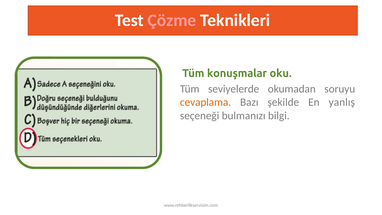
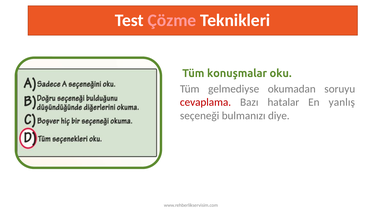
seviyelerde: seviyelerde -> gelmediyse
cevaplama colour: orange -> red
şekilde: şekilde -> hatalar
bilgi: bilgi -> diye
